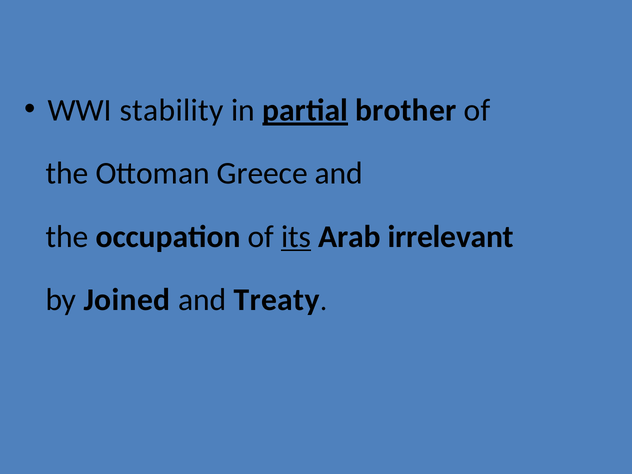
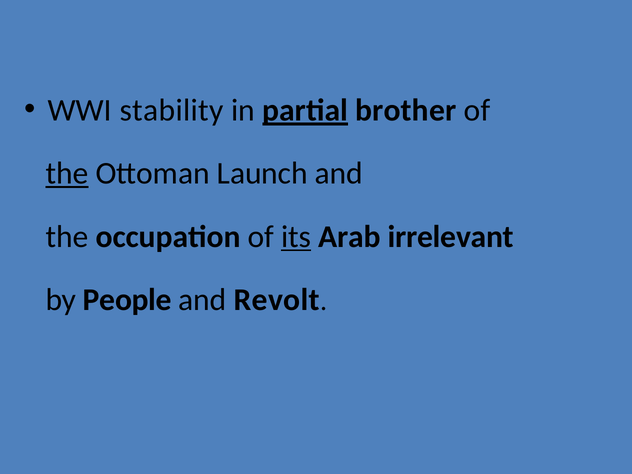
the at (67, 173) underline: none -> present
Greece: Greece -> Launch
Joined: Joined -> People
Treaty: Treaty -> Revolt
